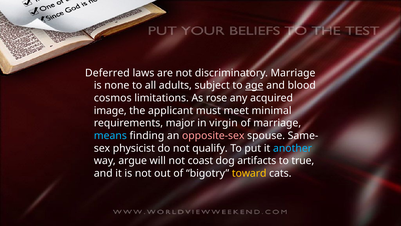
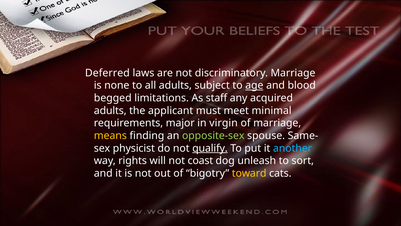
cosmos: cosmos -> begged
rose: rose -> staff
image at (110, 110): image -> adults
means colour: light blue -> yellow
opposite-sex colour: pink -> light green
qualify underline: none -> present
argue: argue -> rights
artifacts: artifacts -> unleash
true: true -> sort
